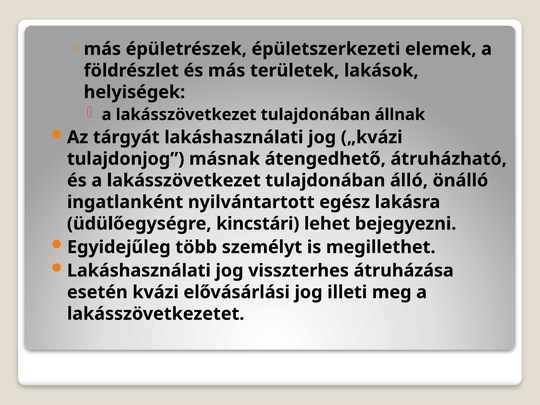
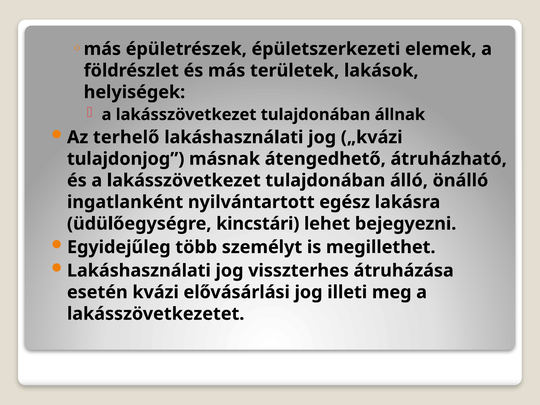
tárgyát: tárgyát -> terhelő
